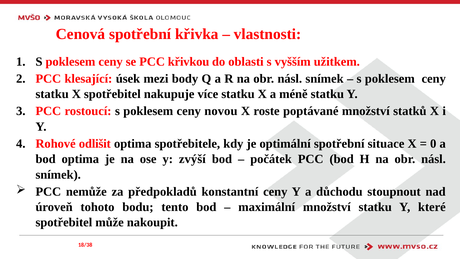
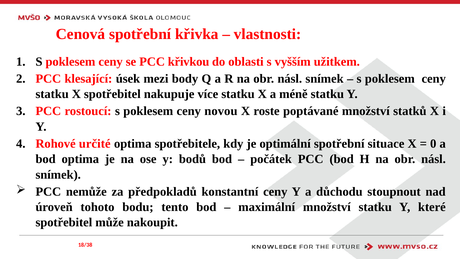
odlišit: odlišit -> určité
zvýší: zvýší -> bodů
